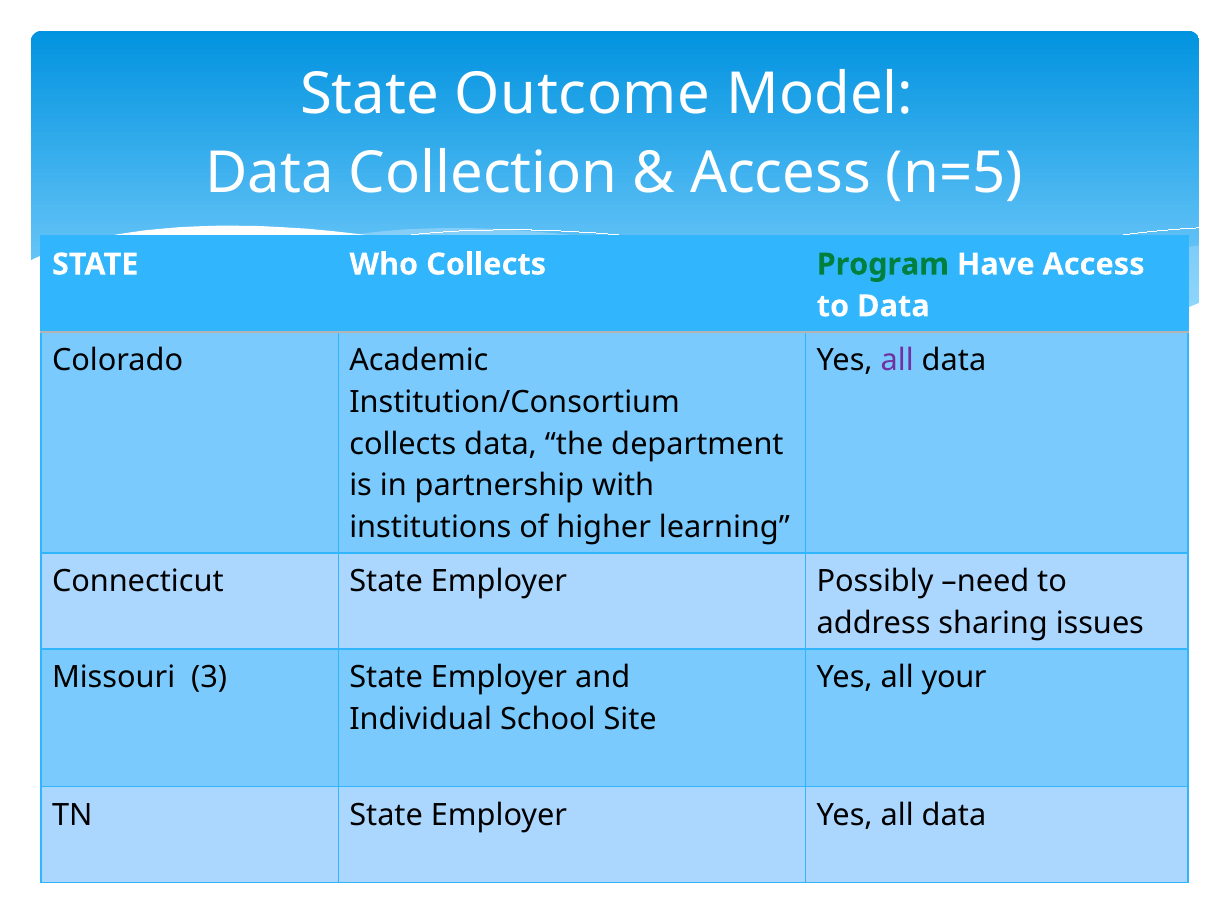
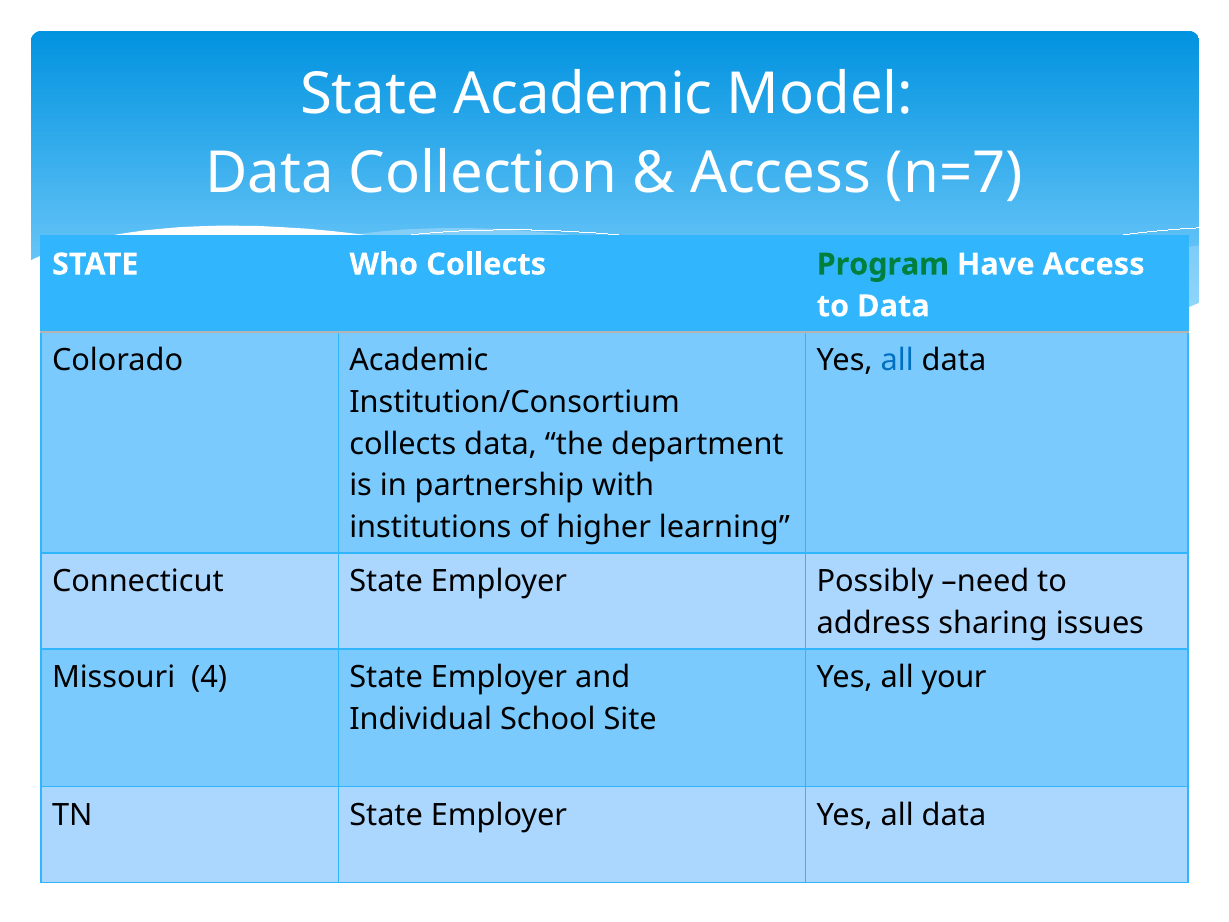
State Outcome: Outcome -> Academic
n=5: n=5 -> n=7
all at (897, 360) colour: purple -> blue
3: 3 -> 4
